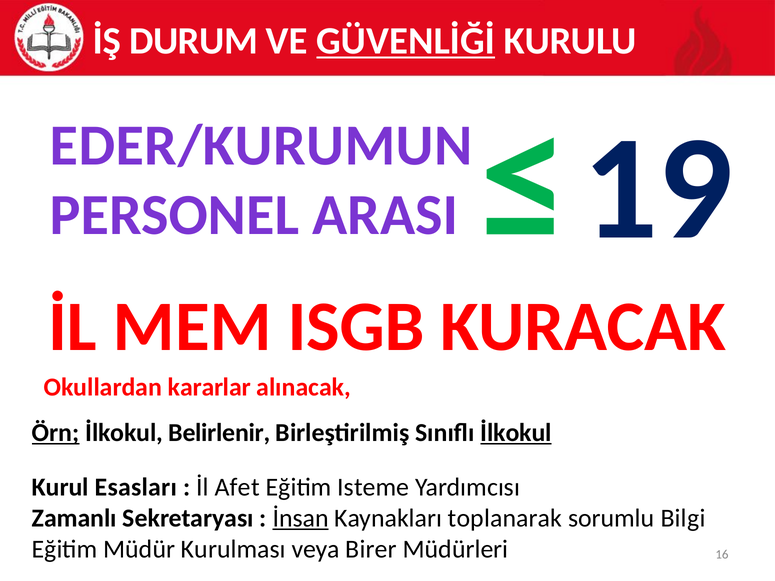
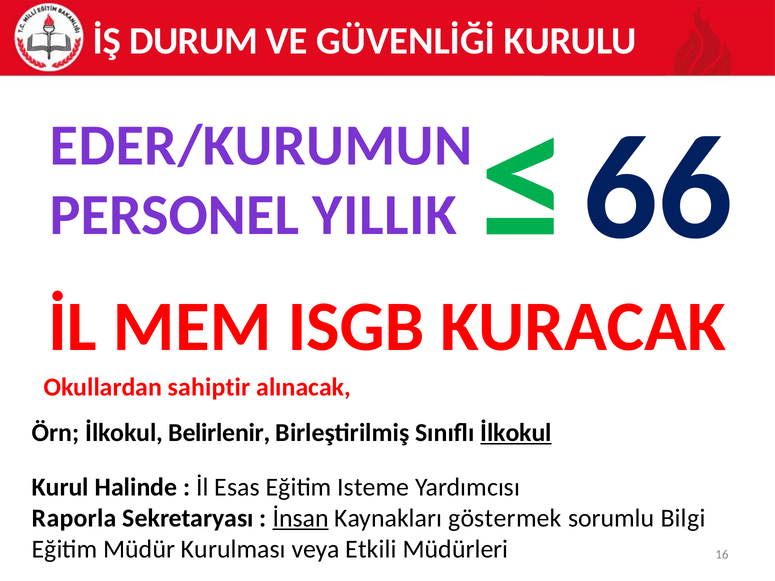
GÜVENLİĞİ underline: present -> none
ARASI: ARASI -> YILLIK
19: 19 -> 66
kararlar: kararlar -> sahiptir
Örn underline: present -> none
Esasları: Esasları -> Halinde
Afet: Afet -> Esas
Zamanlı: Zamanlı -> Raporla
toplanarak: toplanarak -> göstermek
Birer: Birer -> Etkili
